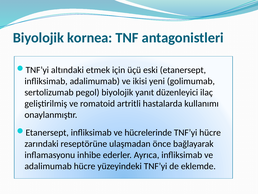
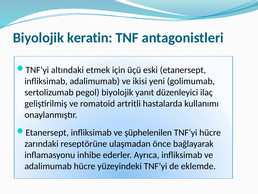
kornea: kornea -> keratin
hücrelerinde: hücrelerinde -> şüphelenilen
